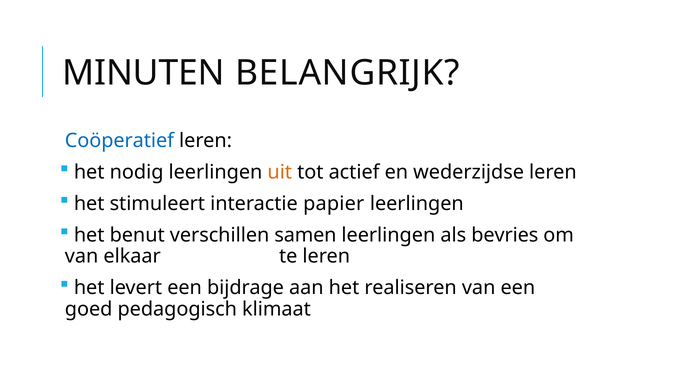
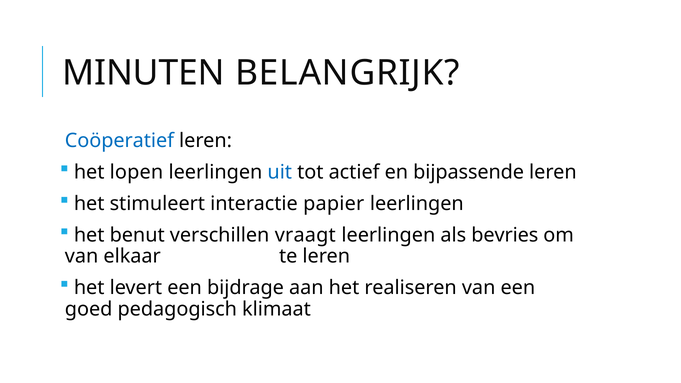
nodig: nodig -> lopen
uit colour: orange -> blue
wederzijdse: wederzijdse -> bijpassende
samen: samen -> vraagt
